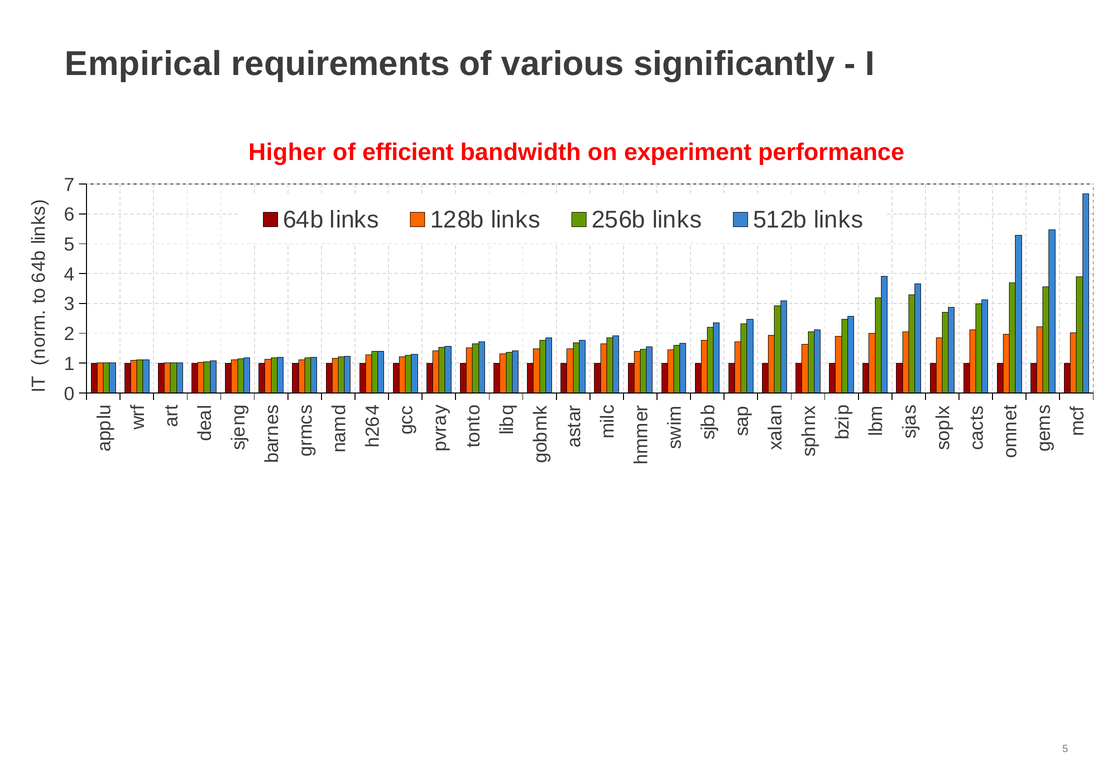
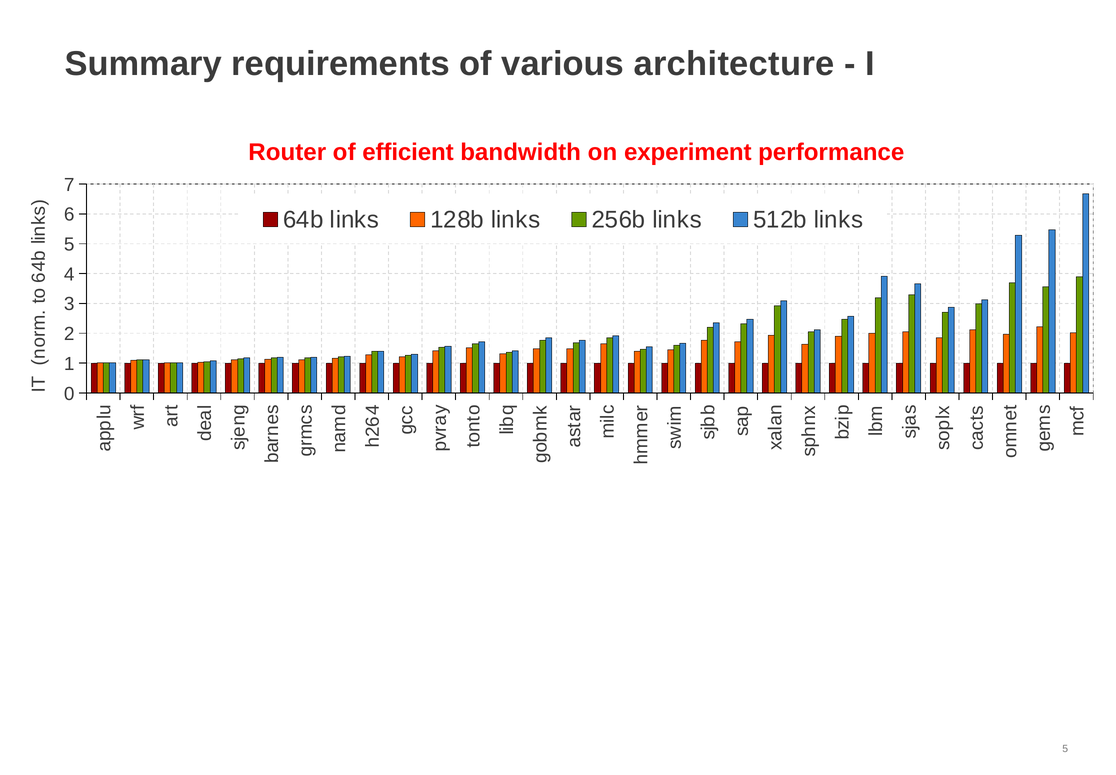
Empirical: Empirical -> Summary
significantly: significantly -> architecture
Higher: Higher -> Router
